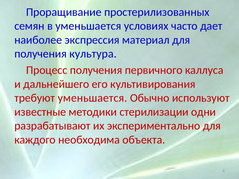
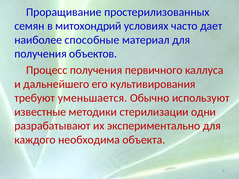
в уменьшается: уменьшается -> митохондрий
экспрессия: экспрессия -> способные
культура: культура -> объектов
